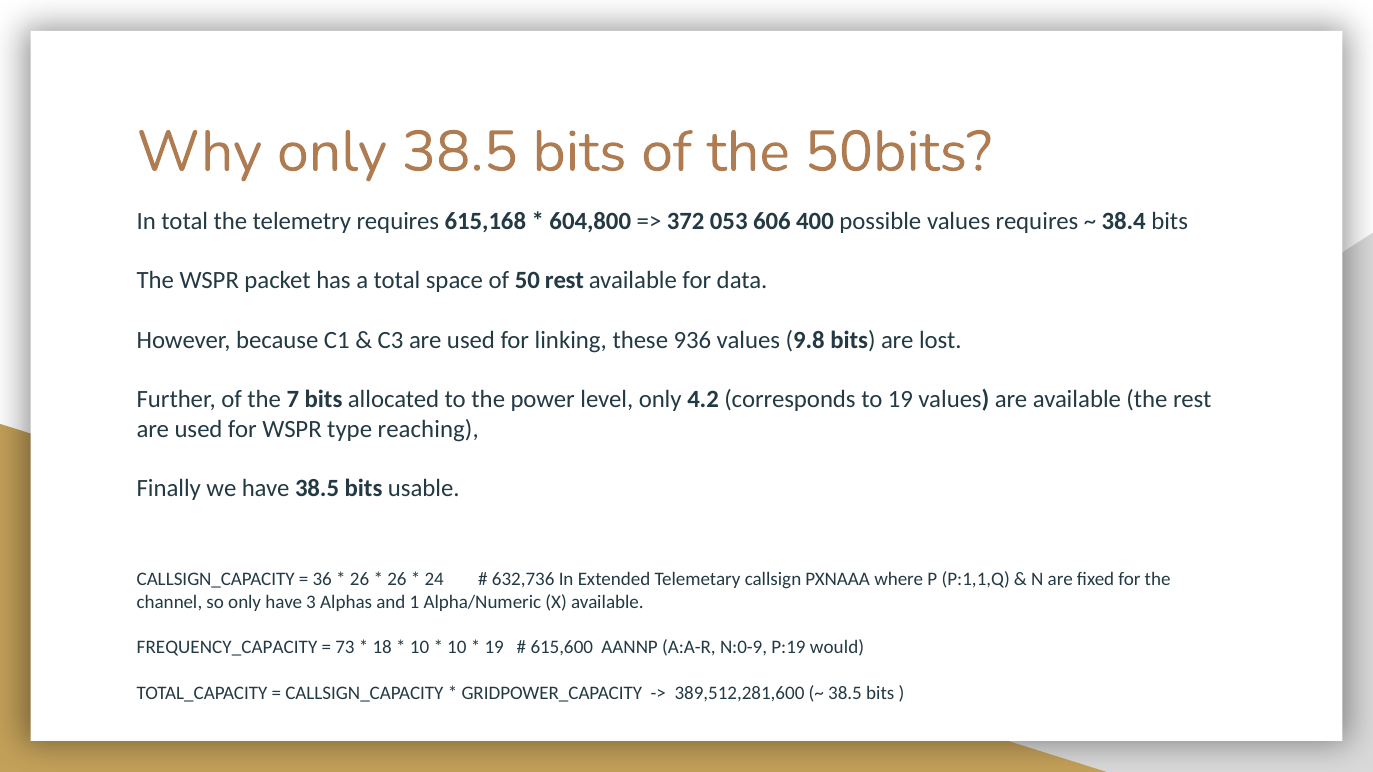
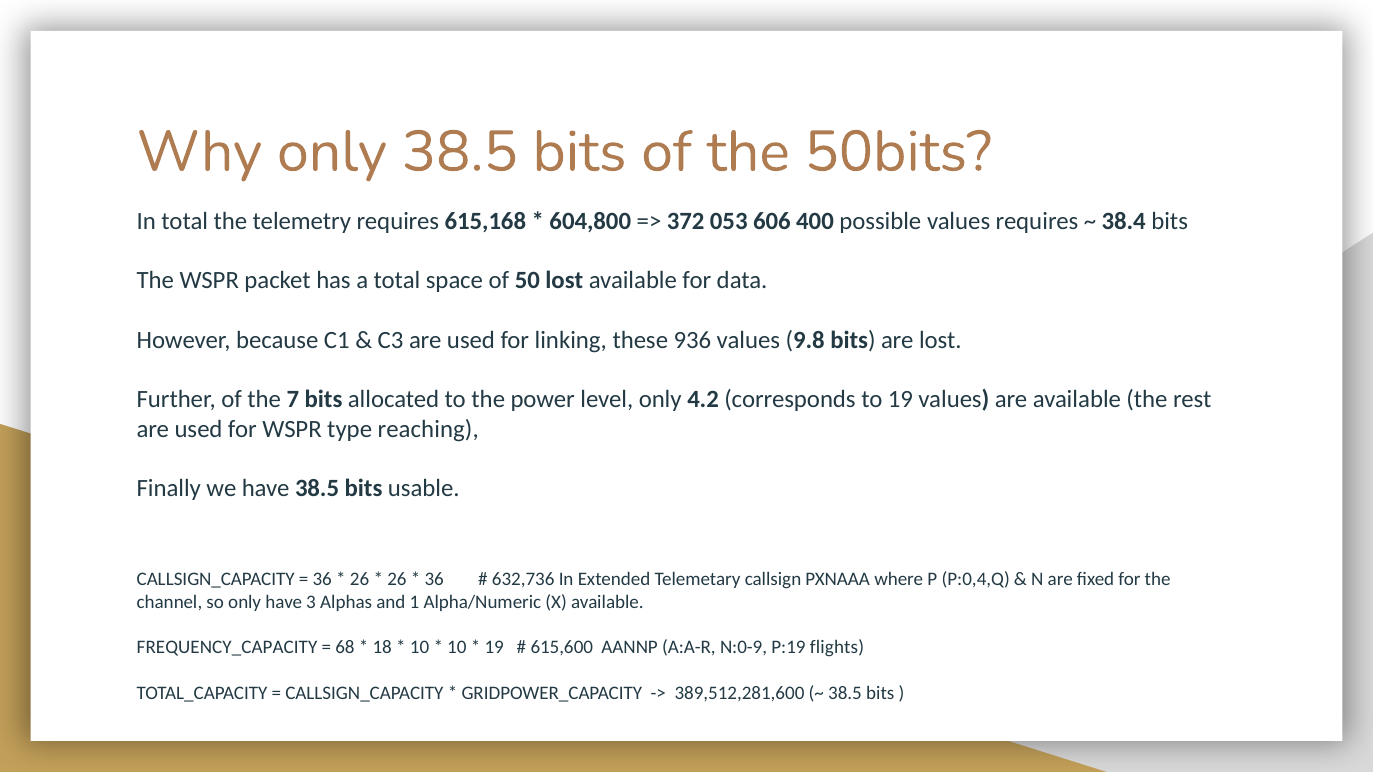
50 rest: rest -> lost
24 at (434, 579): 24 -> 36
P:1,1,Q: P:1,1,Q -> P:0,4,Q
73: 73 -> 68
would: would -> flights
